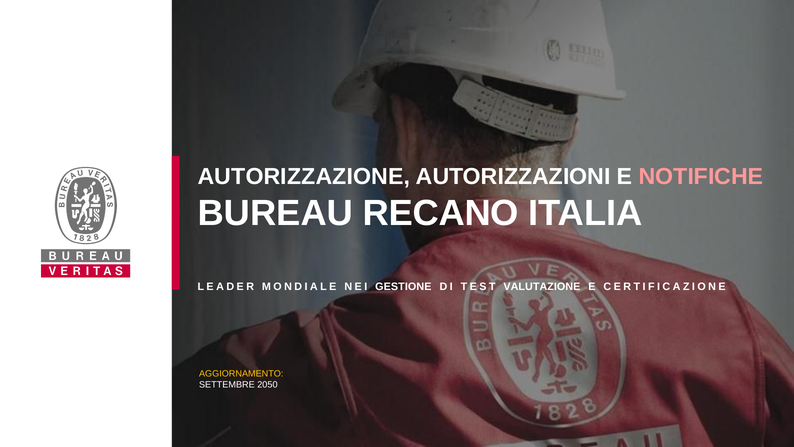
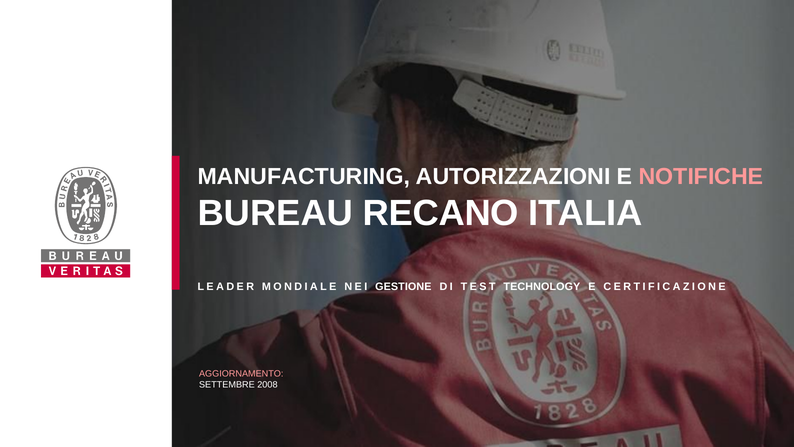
AUTORIZZAZIONE: AUTORIZZAZIONE -> MANUFACTURING
VALUTAZIONE: VALUTAZIONE -> TECHNOLOGY
AGGIORNAMENTO colour: yellow -> pink
2050: 2050 -> 2008
